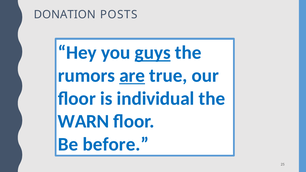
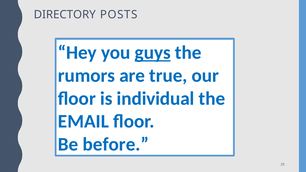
DONATION: DONATION -> DIRECTORY
are underline: present -> none
WARN: WARN -> EMAIL
